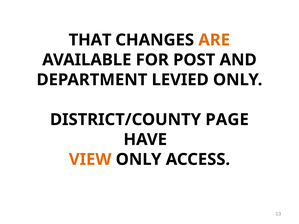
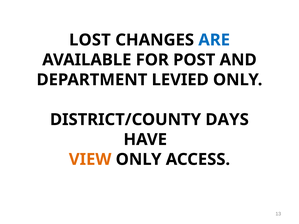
THAT: THAT -> LOST
ARE colour: orange -> blue
PAGE: PAGE -> DAYS
